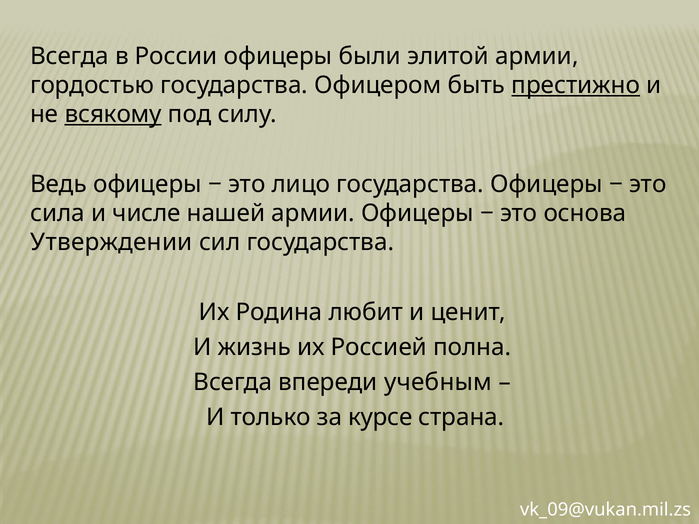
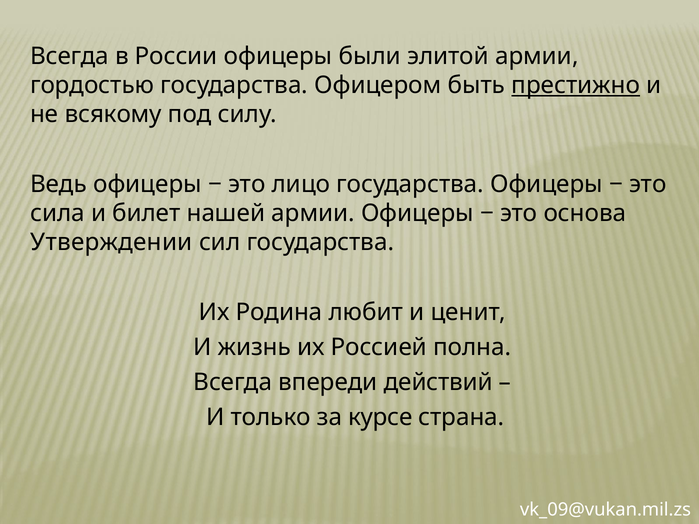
всякому underline: present -> none
числе: числе -> билет
учебным: учебным -> действий
